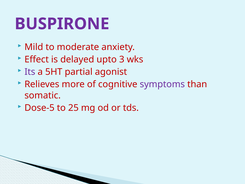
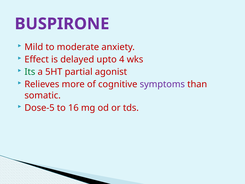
3: 3 -> 4
Its colour: purple -> green
25: 25 -> 16
